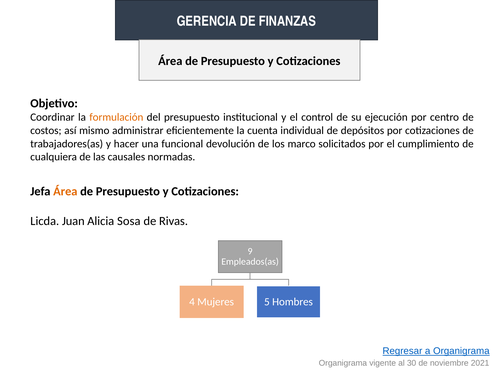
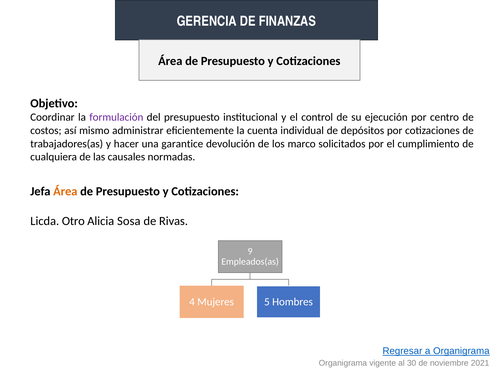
formulación colour: orange -> purple
funcional: funcional -> garantice
Juan: Juan -> Otro
